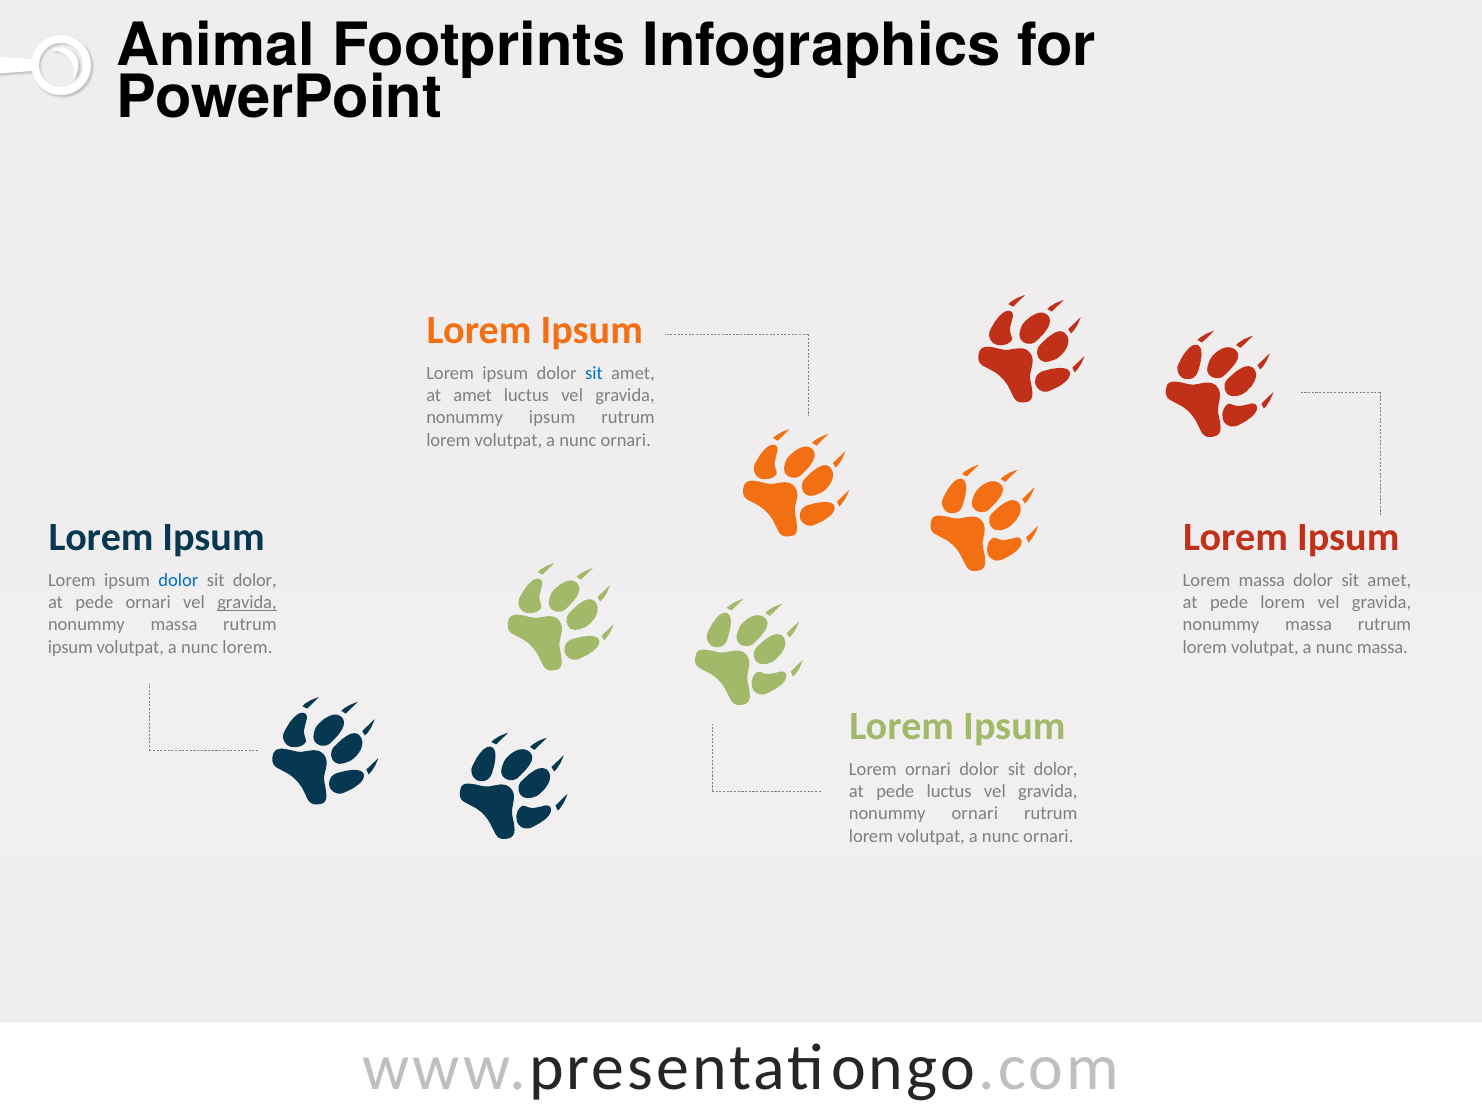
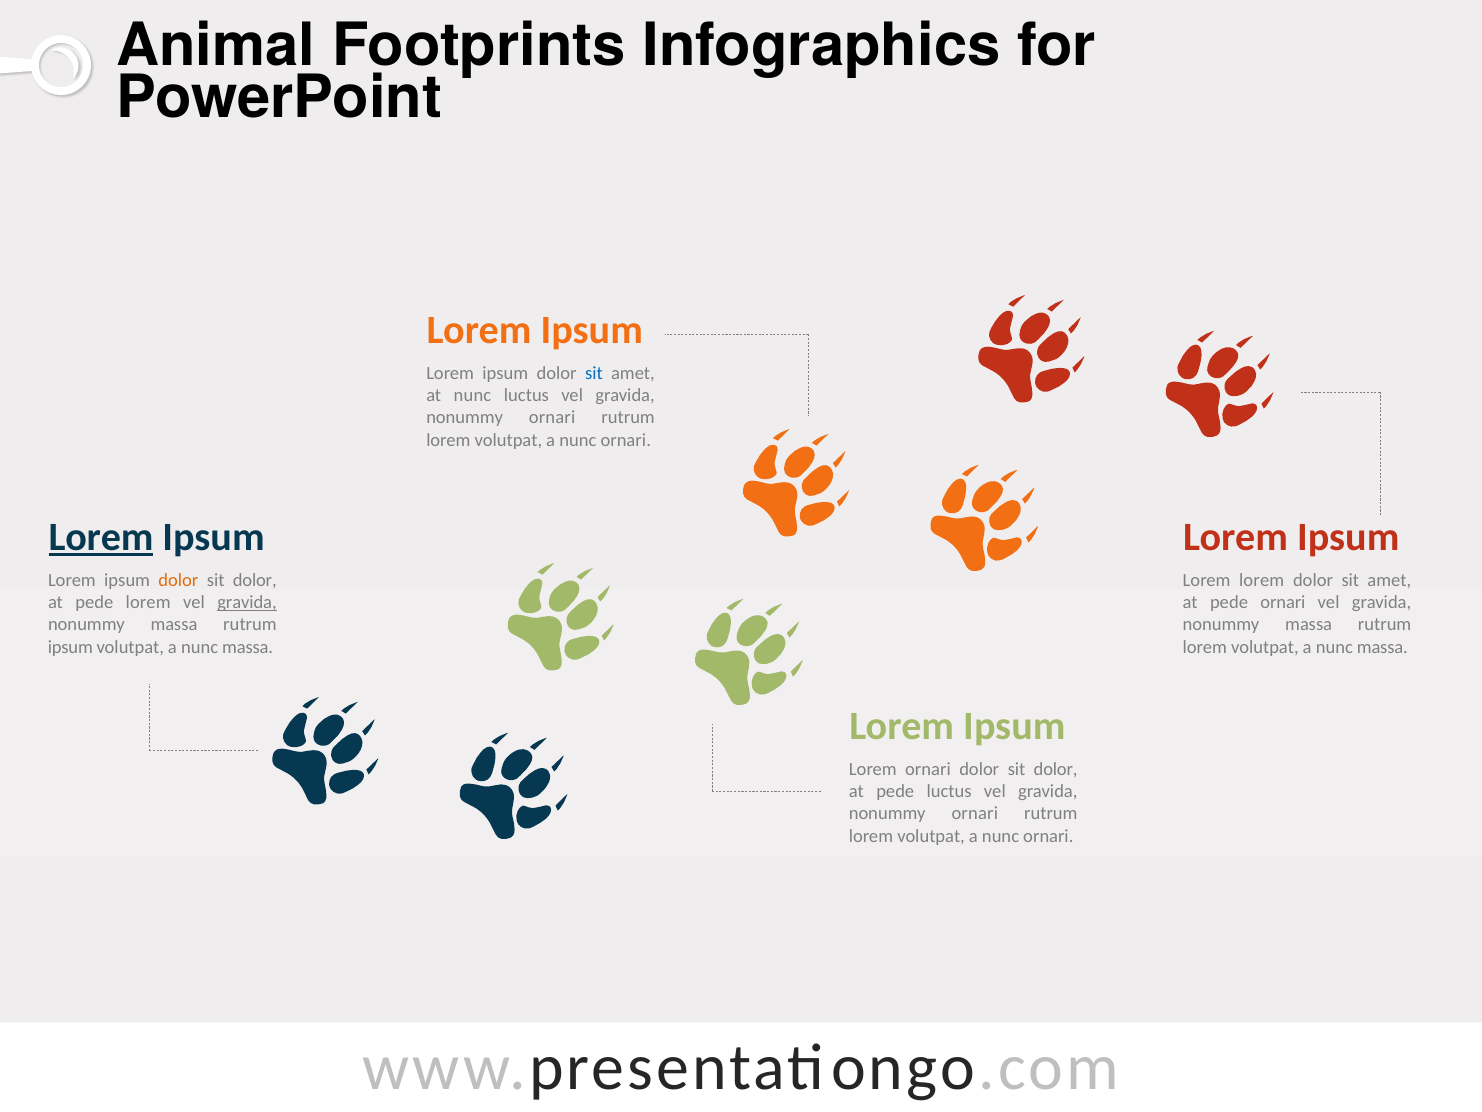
at amet: amet -> nunc
ipsum at (552, 418): ipsum -> ornari
Lorem at (101, 537) underline: none -> present
dolor at (178, 580) colour: blue -> orange
Lorem massa: massa -> lorem
pede ornari: ornari -> lorem
pede lorem: lorem -> ornari
lorem at (247, 647): lorem -> massa
